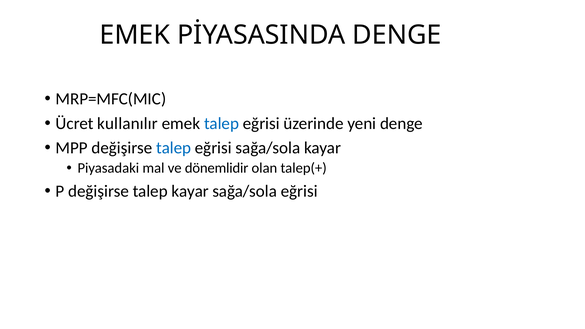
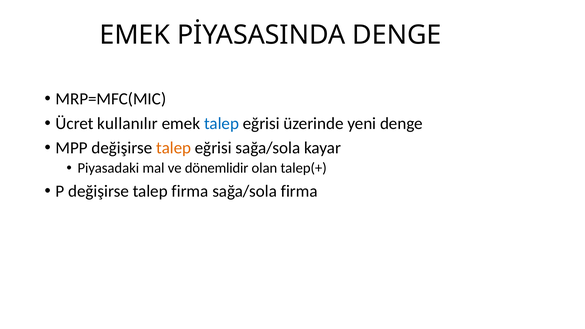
talep at (174, 148) colour: blue -> orange
talep kayar: kayar -> firma
sağa/sola eğrisi: eğrisi -> firma
